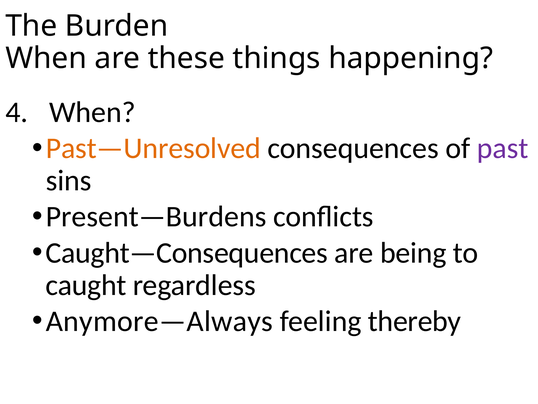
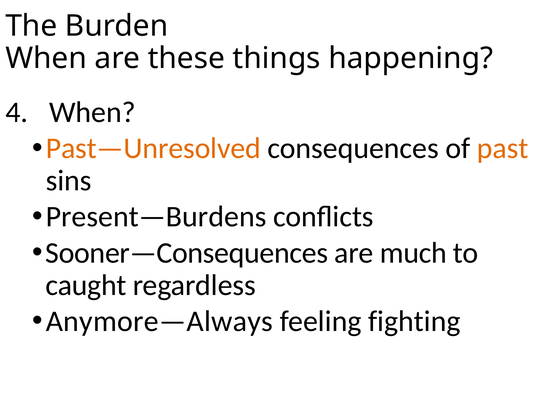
past colour: purple -> orange
Caught—Consequences: Caught—Consequences -> Sooner—Consequences
being: being -> much
thereby: thereby -> fighting
